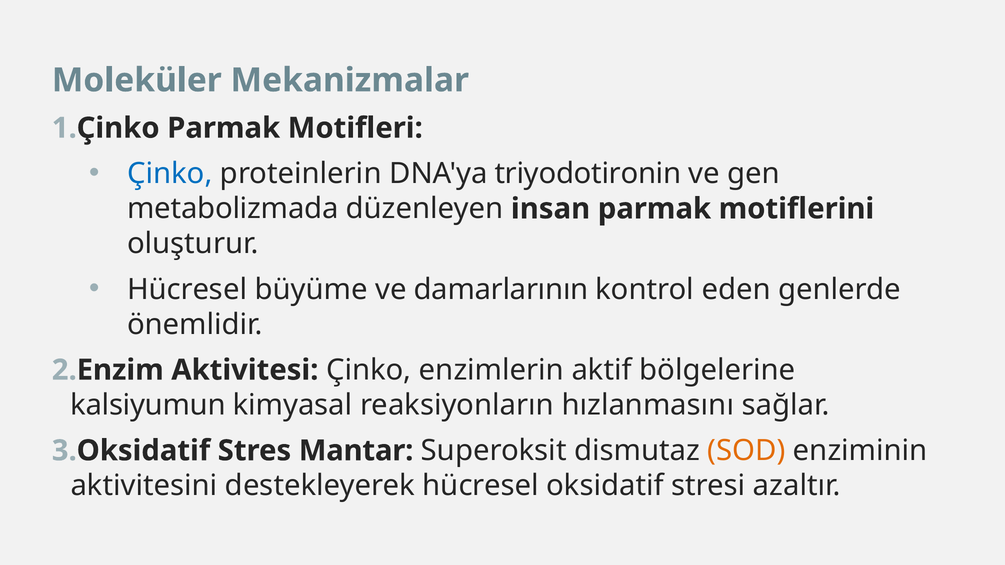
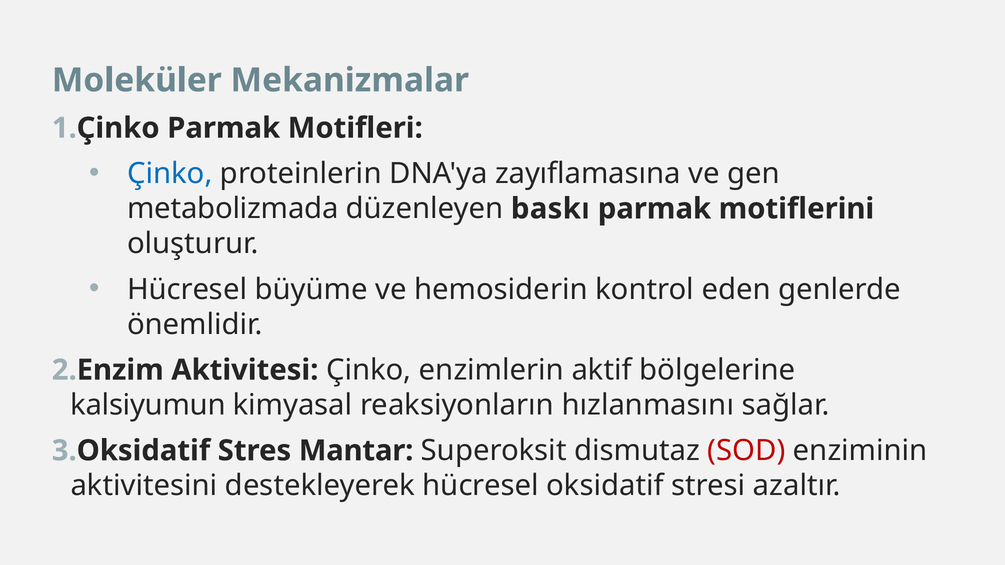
triyodotironin: triyodotironin -> zayıflamasına
insan: insan -> baskı
damarlarının: damarlarının -> hemosiderin
SOD colour: orange -> red
